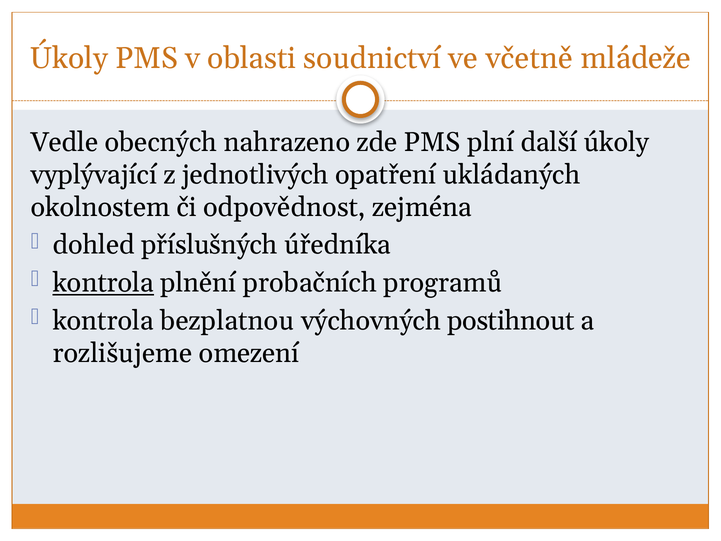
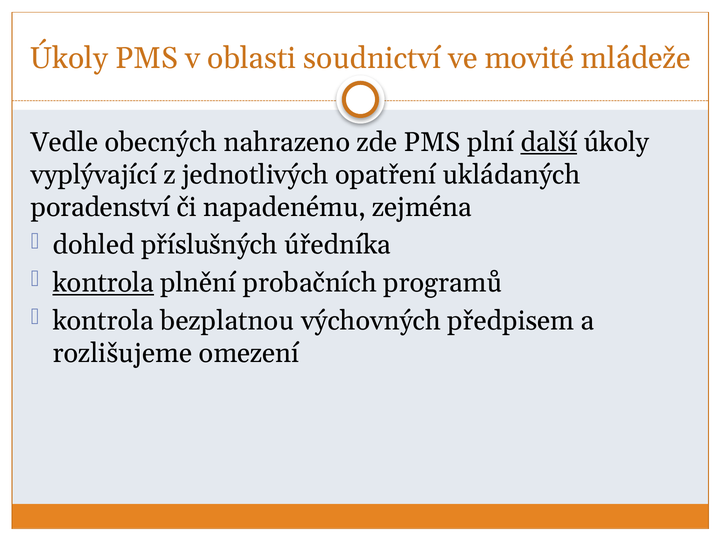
včetně: včetně -> movité
další underline: none -> present
okolnostem: okolnostem -> poradenství
odpovědnost: odpovědnost -> napadenému
postihnout: postihnout -> předpisem
